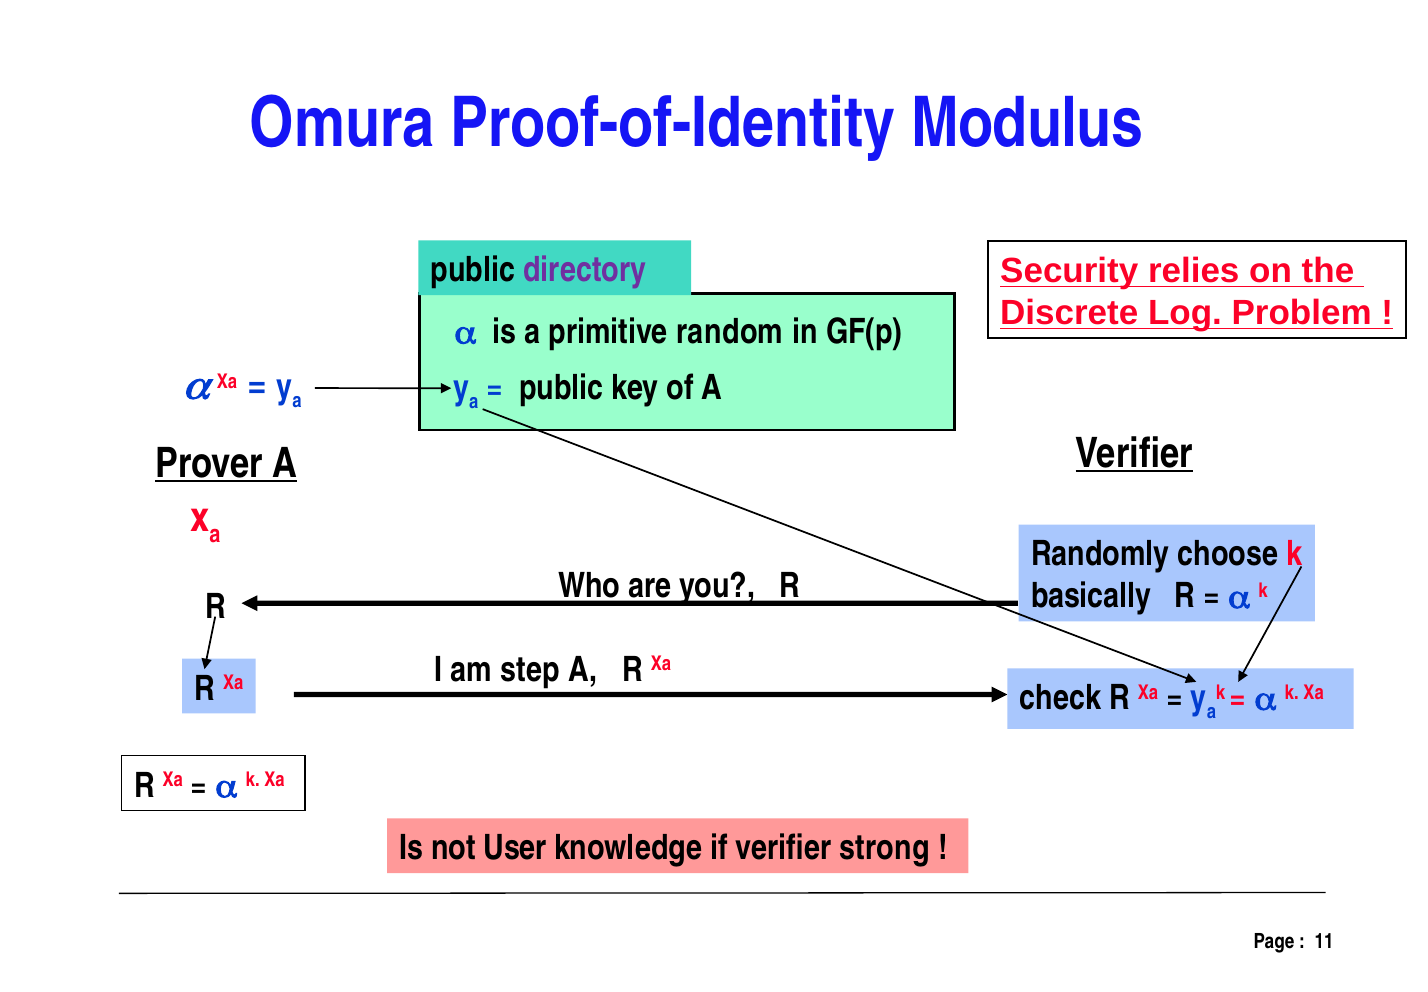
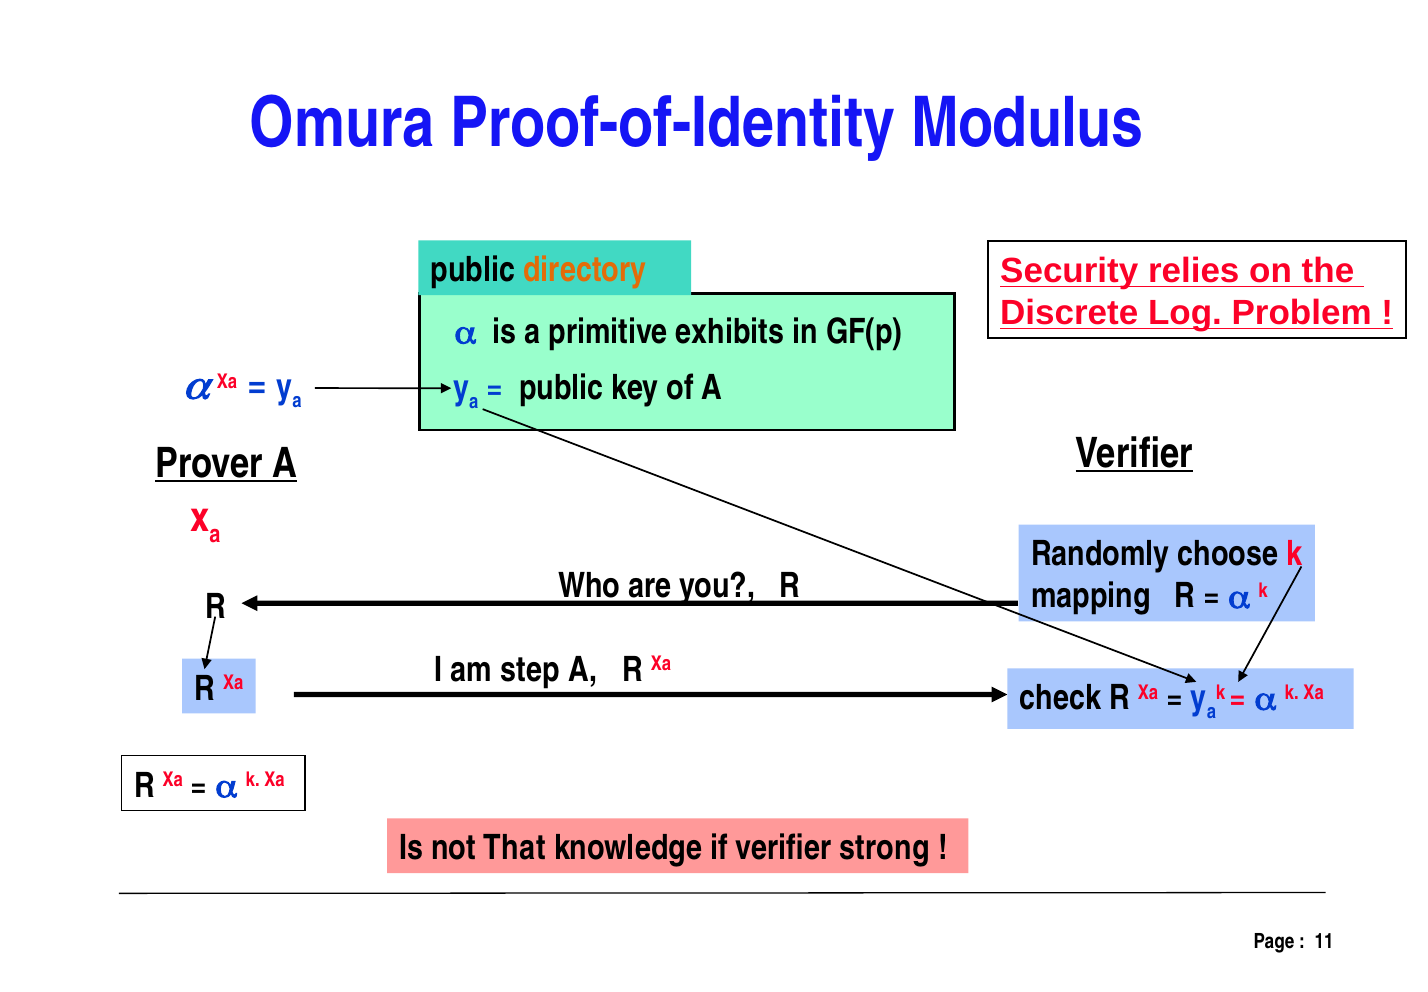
directory colour: purple -> orange
random: random -> exhibits
basically: basically -> mapping
User: User -> That
